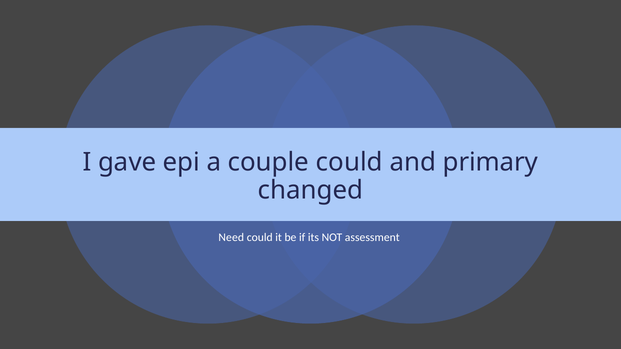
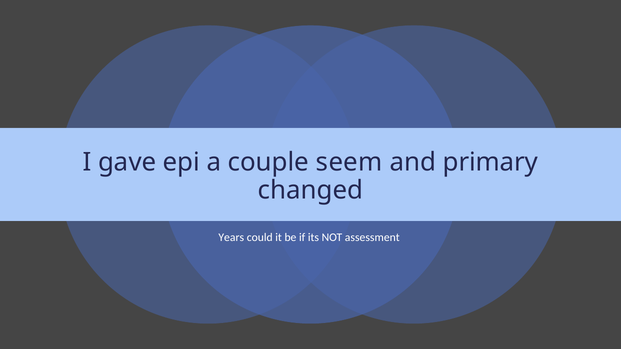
couple could: could -> seem
Need: Need -> Years
